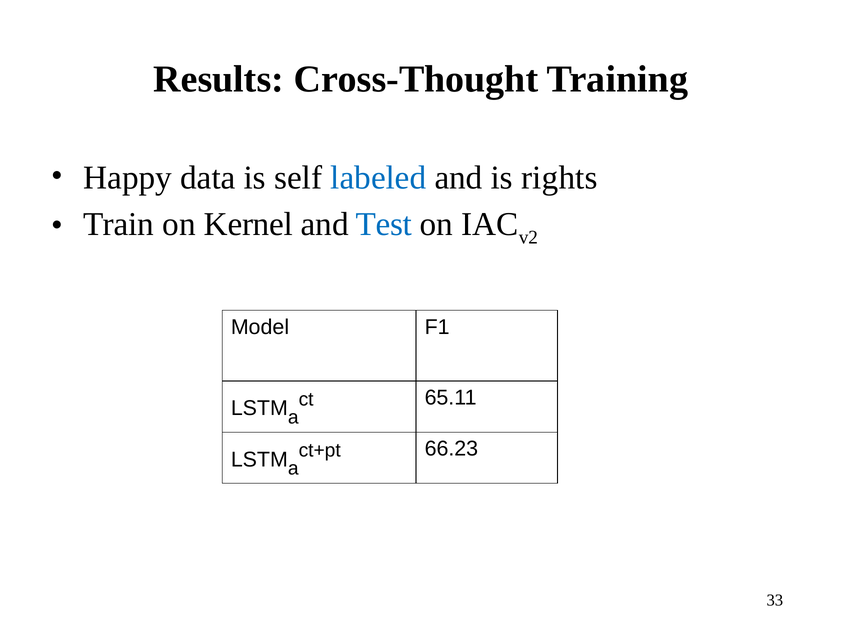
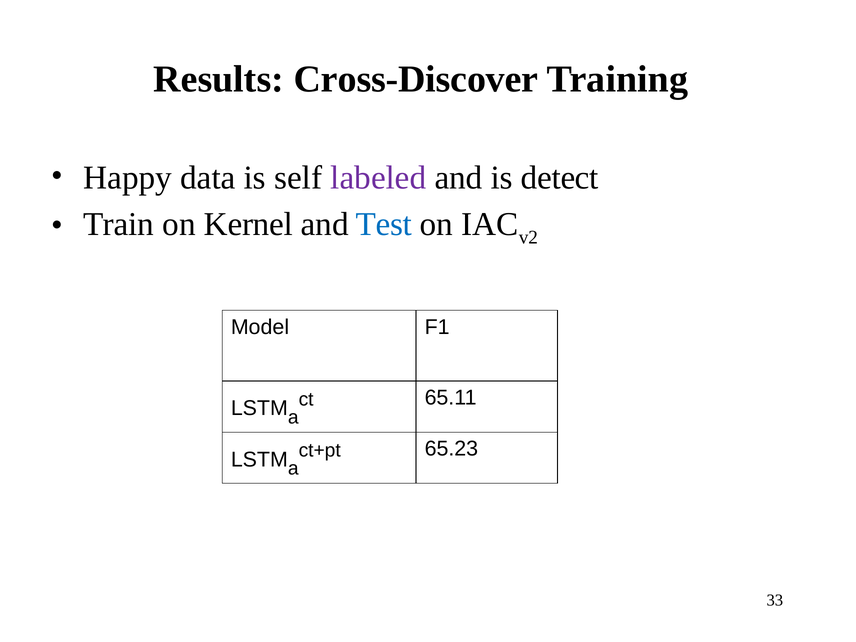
Cross-Thought: Cross-Thought -> Cross-Discover
labeled colour: blue -> purple
rights: rights -> detect
66.23: 66.23 -> 65.23
